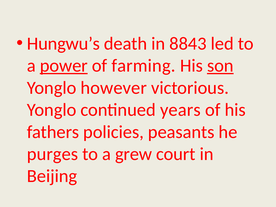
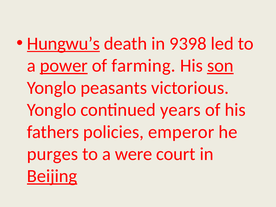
Hungwu’s underline: none -> present
8843: 8843 -> 9398
however: however -> peasants
peasants: peasants -> emperor
grew: grew -> were
Beijing underline: none -> present
